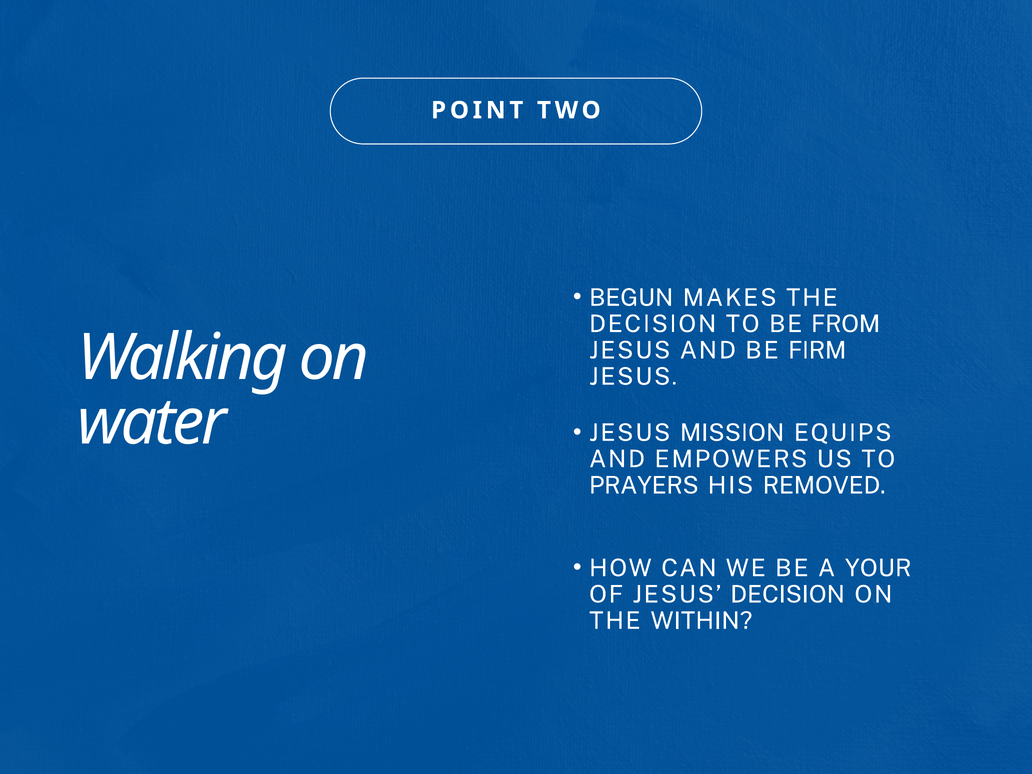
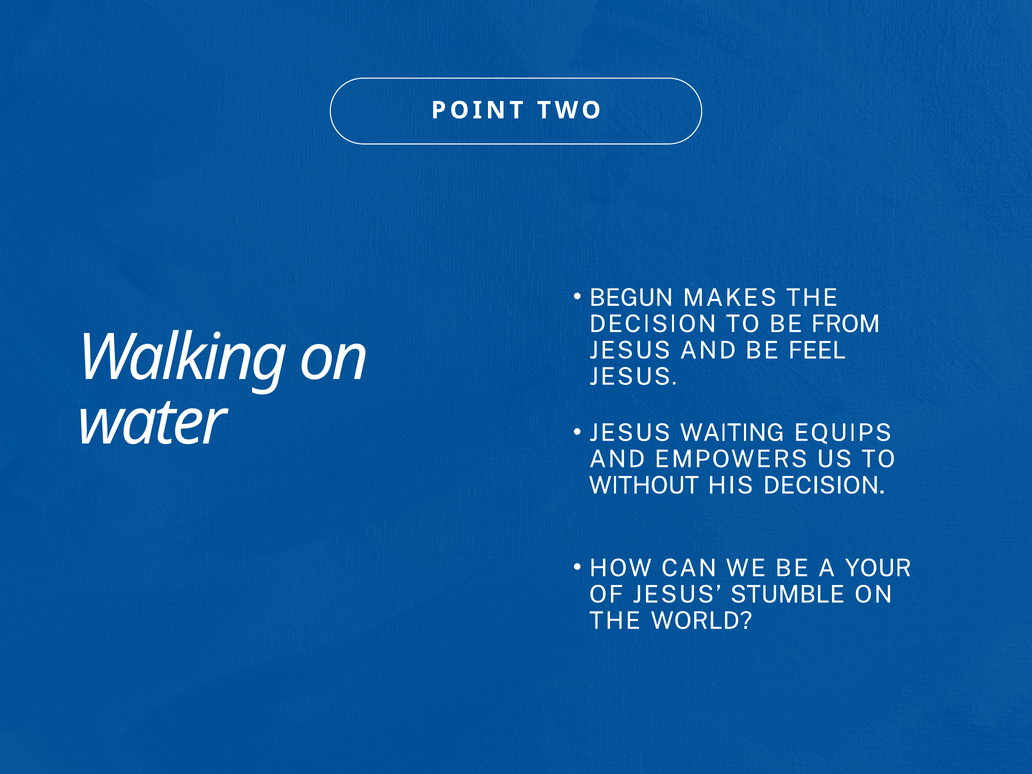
FIRM: FIRM -> FEEL
MISSION: MISSION -> WAITING
PRAYERS: PRAYERS -> WITHOUT
HIS REMOVED: REMOVED -> DECISION
JESUS DECISION: DECISION -> STUMBLE
WITHIN: WITHIN -> WORLD
